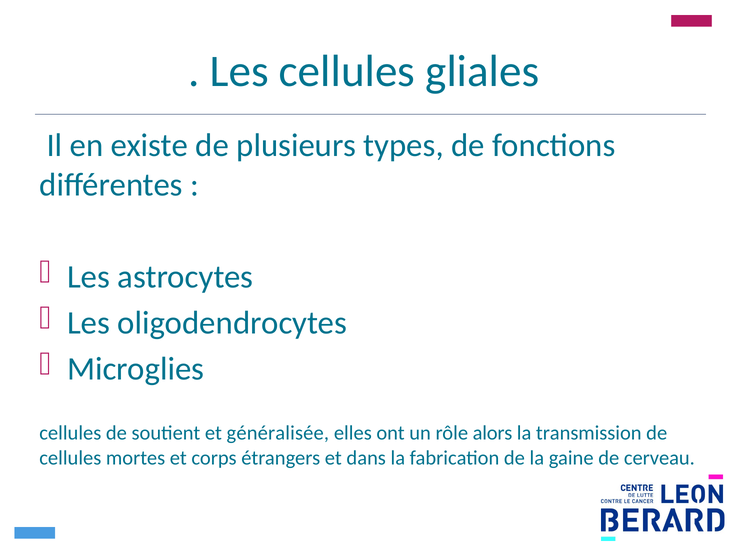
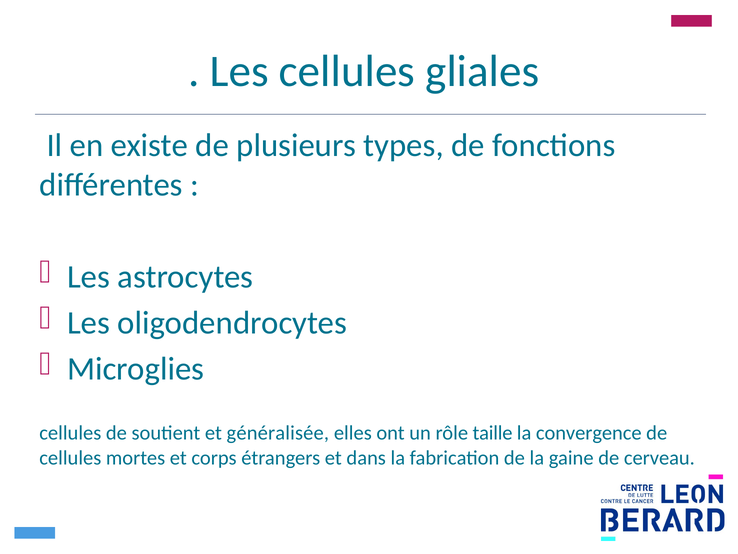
alors: alors -> taille
transmission: transmission -> convergence
